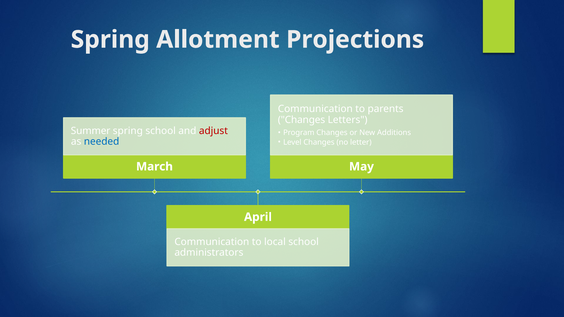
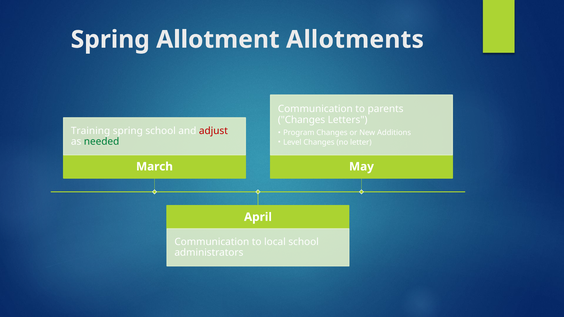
Projections: Projections -> Allotments
Summer: Summer -> Training
needed colour: blue -> green
